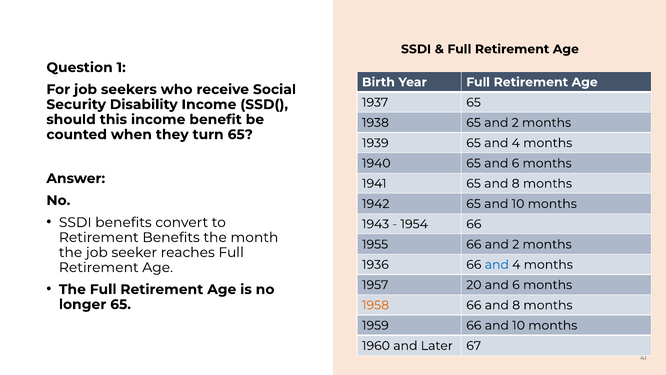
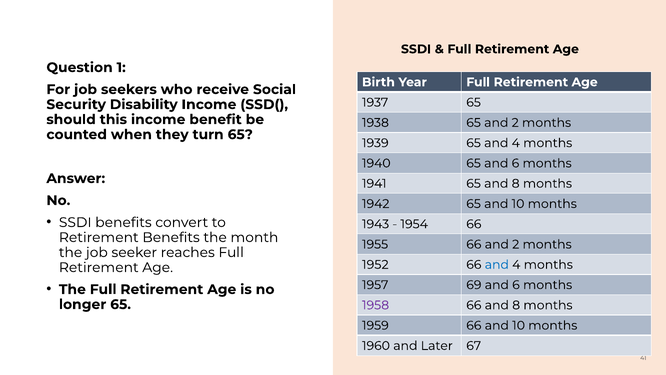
1936: 1936 -> 1952
20: 20 -> 69
1958 colour: orange -> purple
